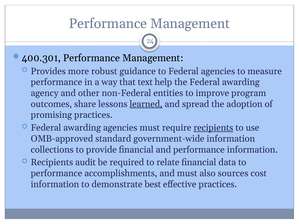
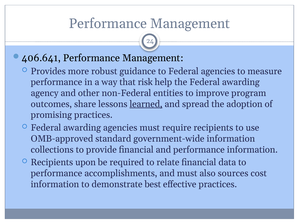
400.301: 400.301 -> 406.641
text: text -> risk
recipients at (213, 128) underline: present -> none
audit: audit -> upon
